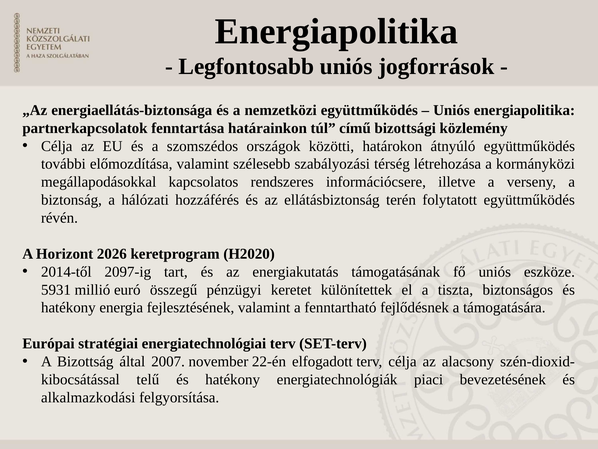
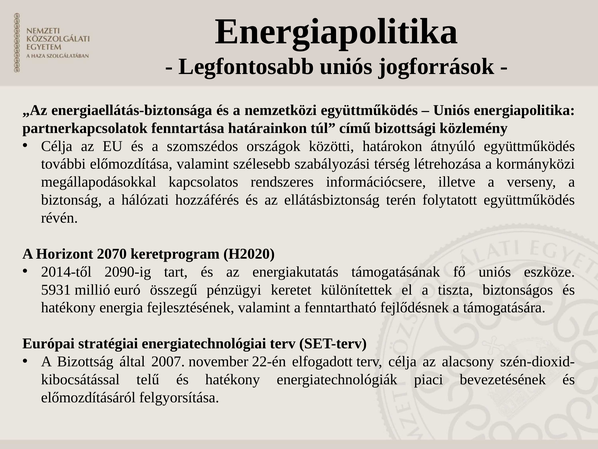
2026: 2026 -> 2070
2097-ig: 2097-ig -> 2090-ig
alkalmazkodási: alkalmazkodási -> előmozdításáról
